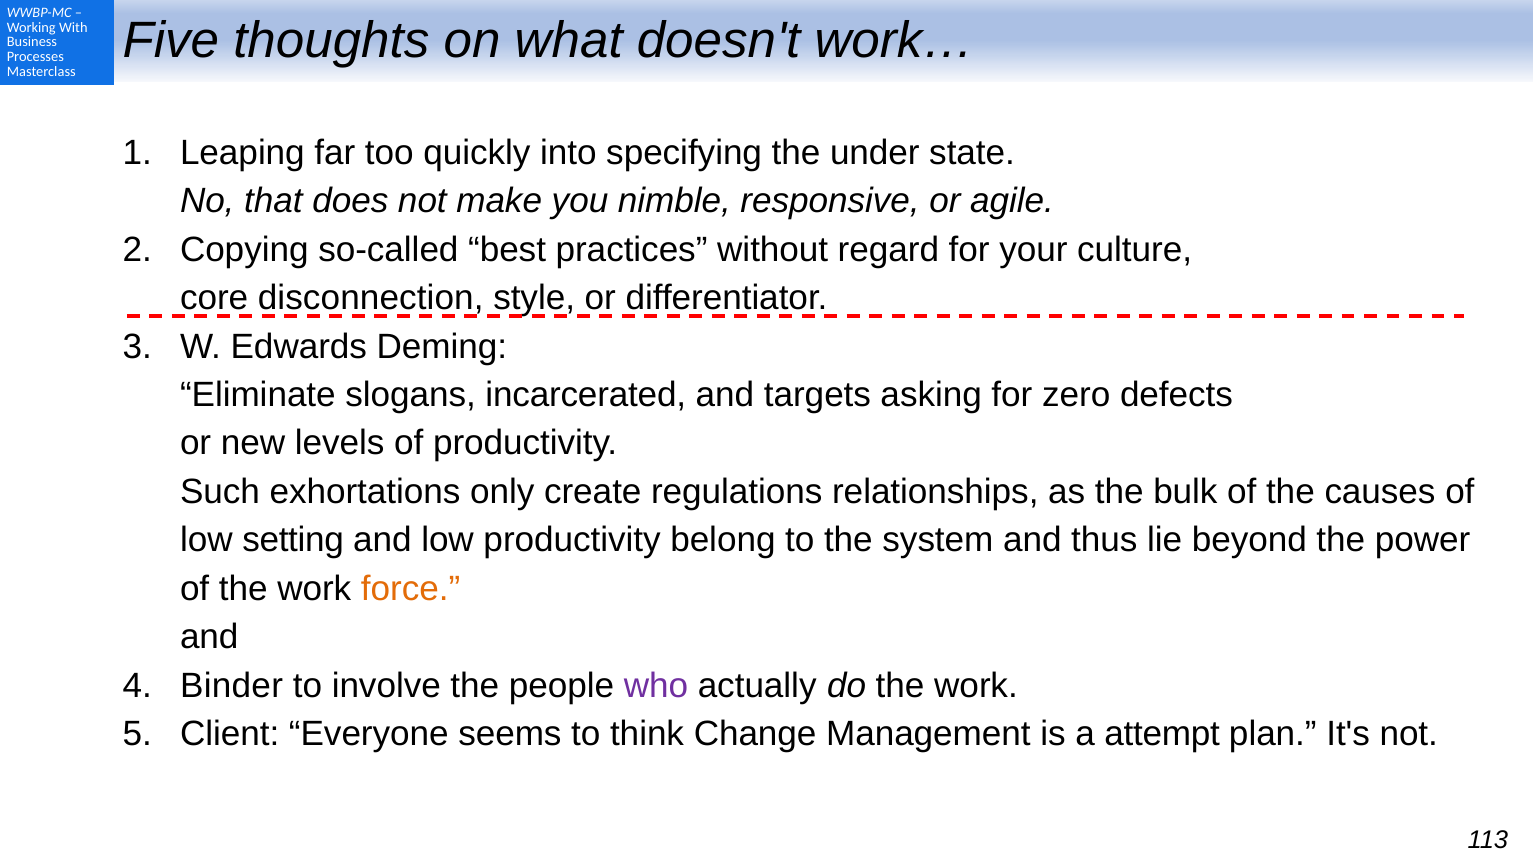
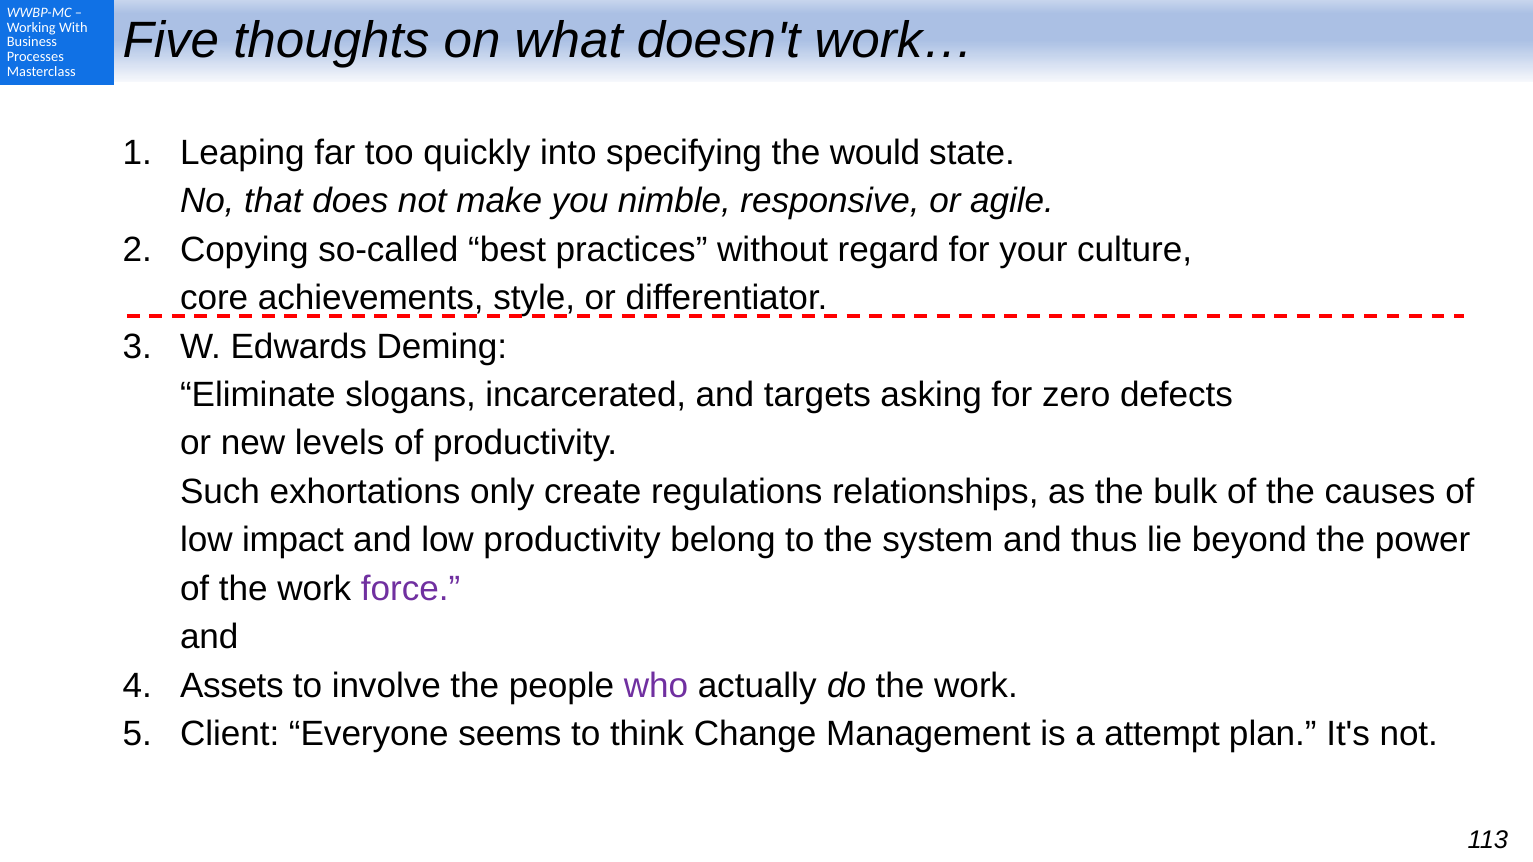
under: under -> would
disconnection: disconnection -> achievements
setting: setting -> impact
force colour: orange -> purple
Binder: Binder -> Assets
